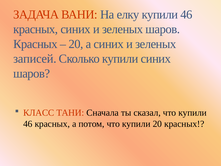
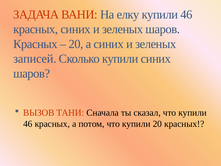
КЛАСС: КЛАСС -> ВЫЗОВ
